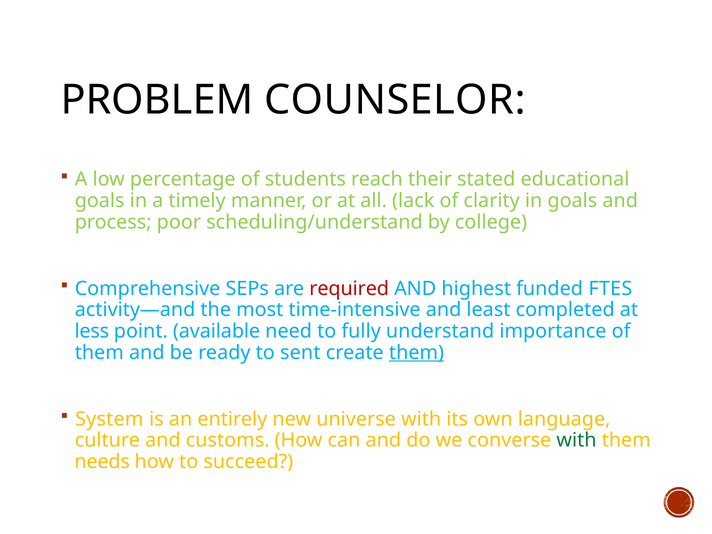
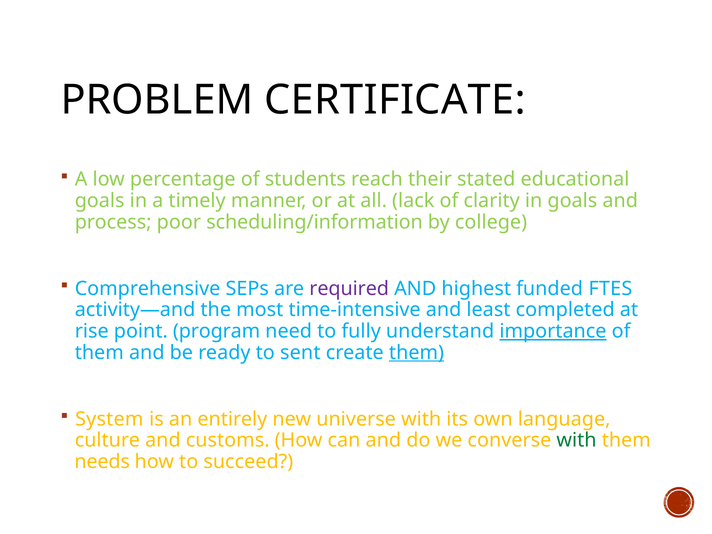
COUNSELOR: COUNSELOR -> CERTIFICATE
scheduling/understand: scheduling/understand -> scheduling/information
required colour: red -> purple
less: less -> rise
available: available -> program
importance underline: none -> present
